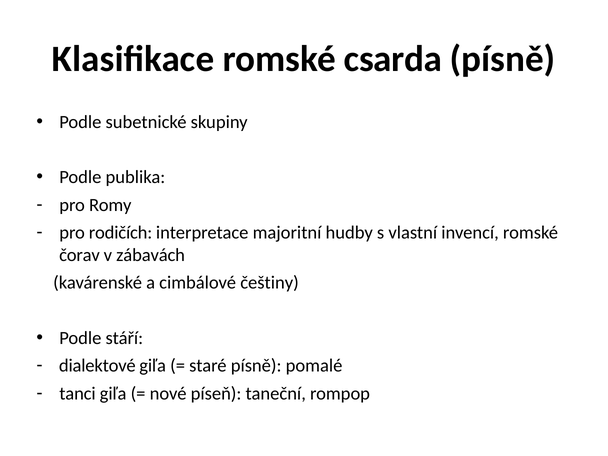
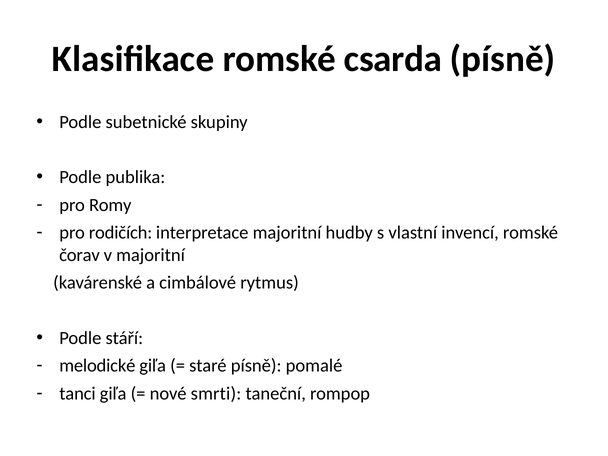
v zábavách: zábavách -> majoritní
češtiny: češtiny -> rytmus
dialektové: dialektové -> melodické
píseň: píseň -> smrti
